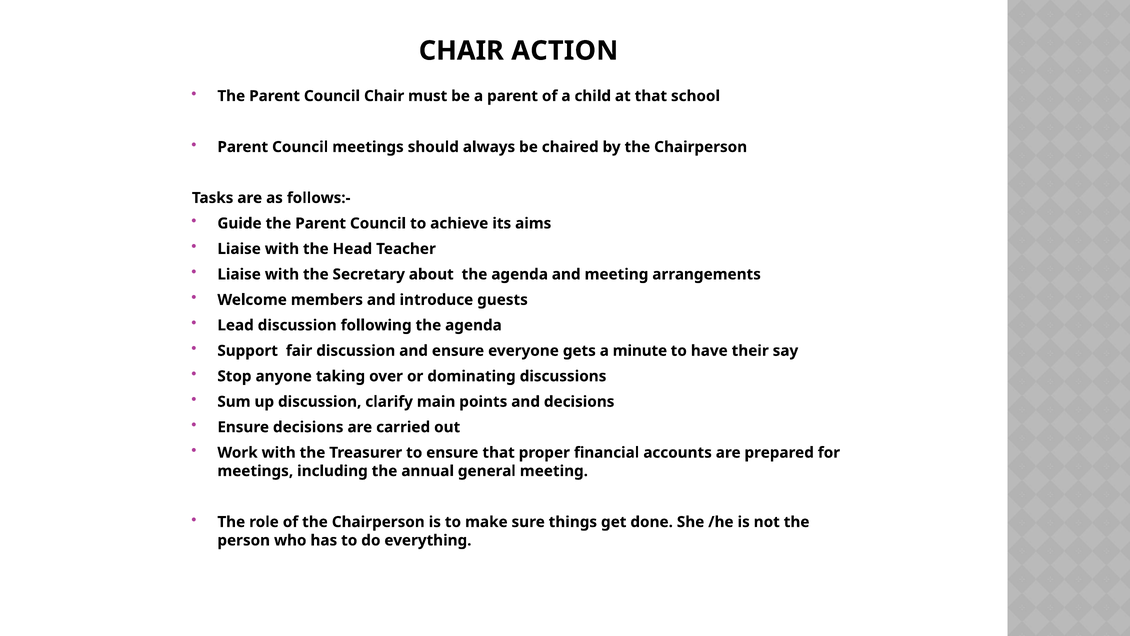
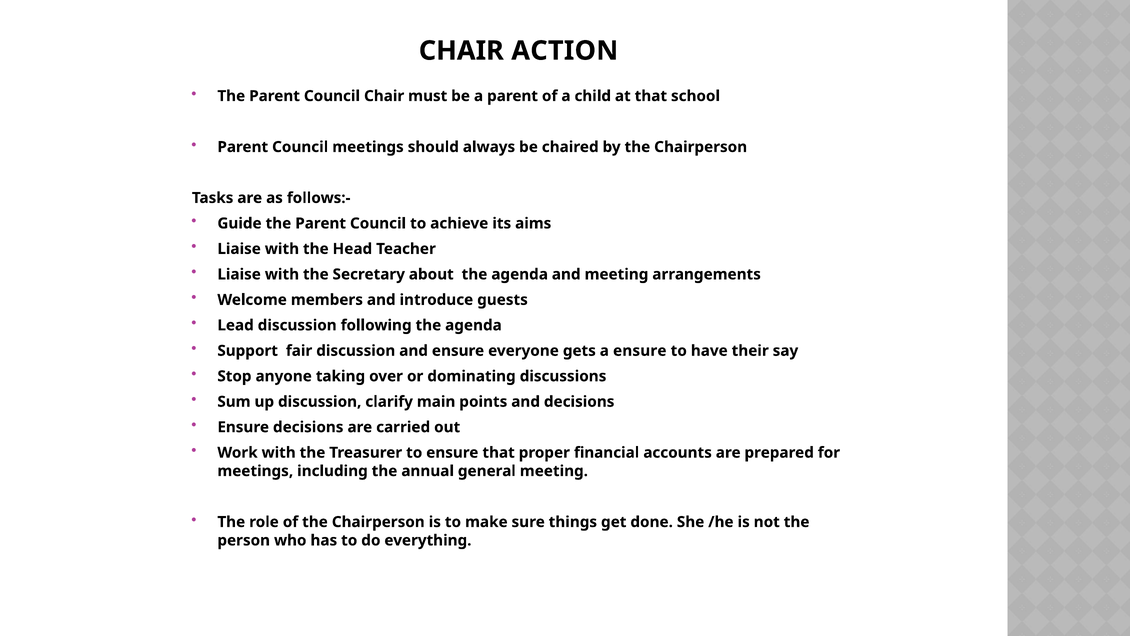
a minute: minute -> ensure
